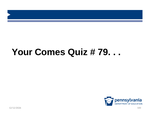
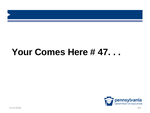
Quiz: Quiz -> Here
79: 79 -> 47
